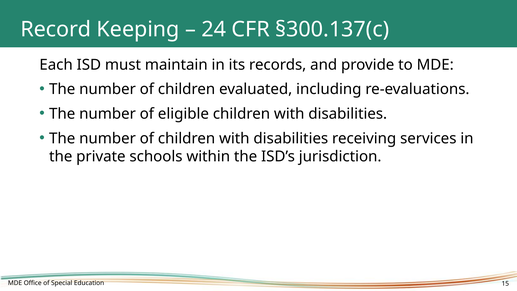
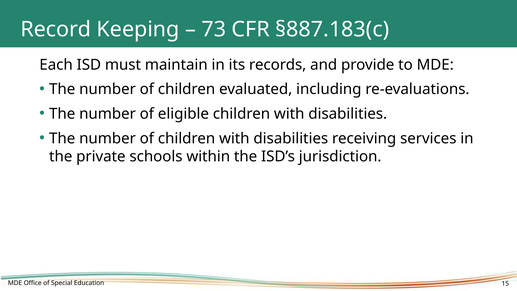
24: 24 -> 73
§300.137(c: §300.137(c -> §887.183(c
